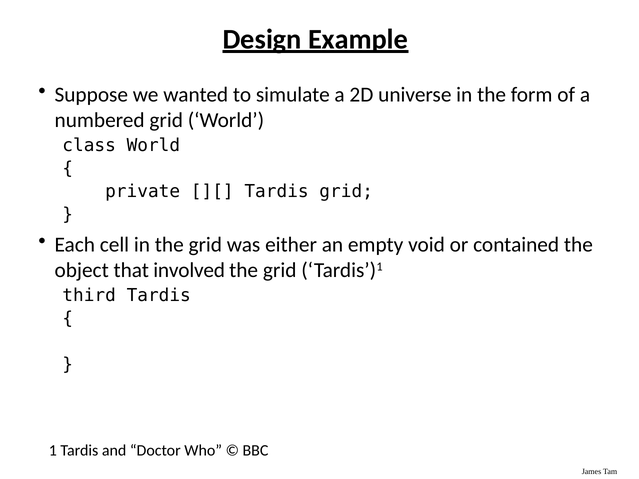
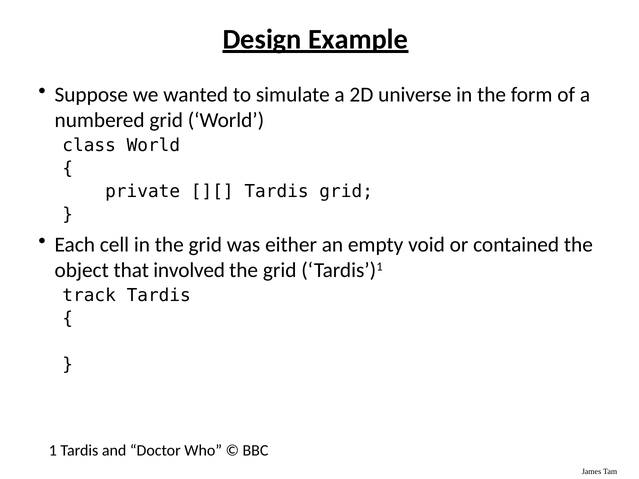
third: third -> track
